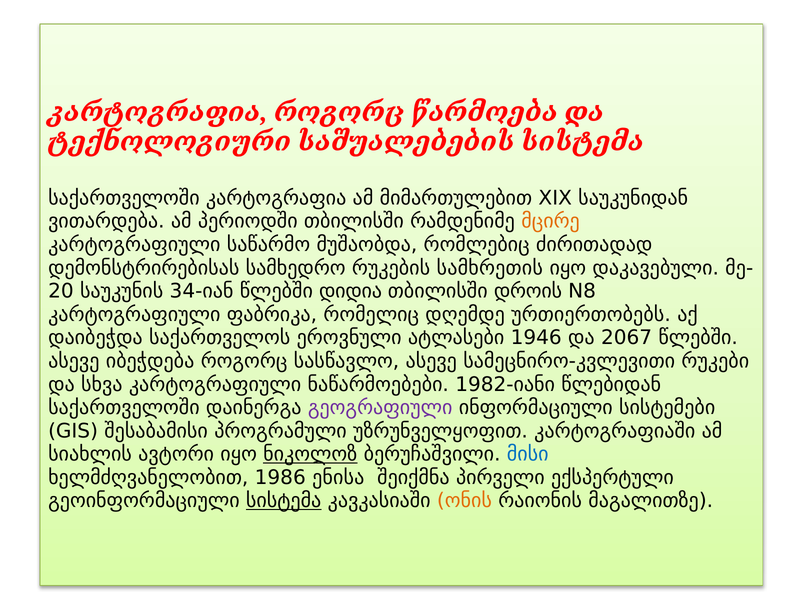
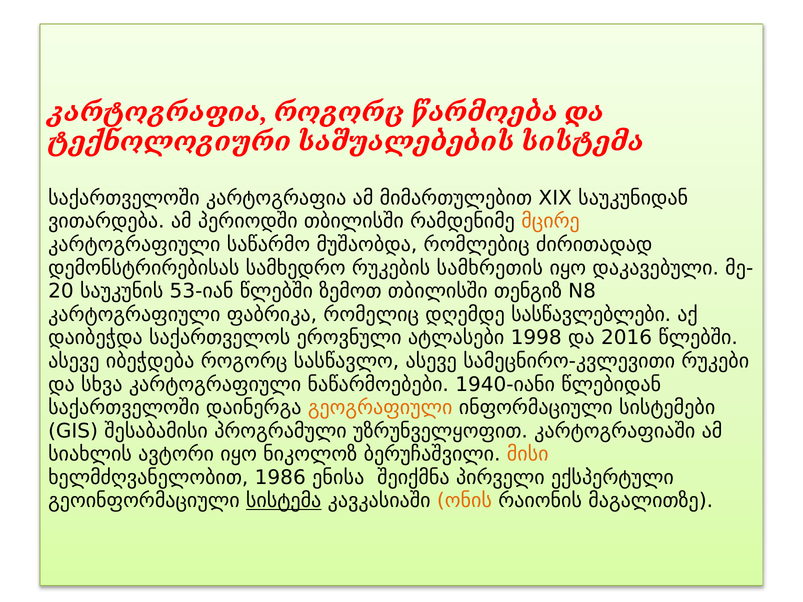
34-იან: 34-იან -> 53-იან
დიდია: დიდია -> ზემოთ
დროის: დროის -> თენგიზ
ურთიერთობებს: ურთიერთობებს -> სასწავლებლები
1946: 1946 -> 1998
2067: 2067 -> 2016
1982-იანი: 1982-იანი -> 1940-იანი
გეოგრაფიული colour: purple -> orange
ნიკოლოზ underline: present -> none
მისი colour: blue -> orange
